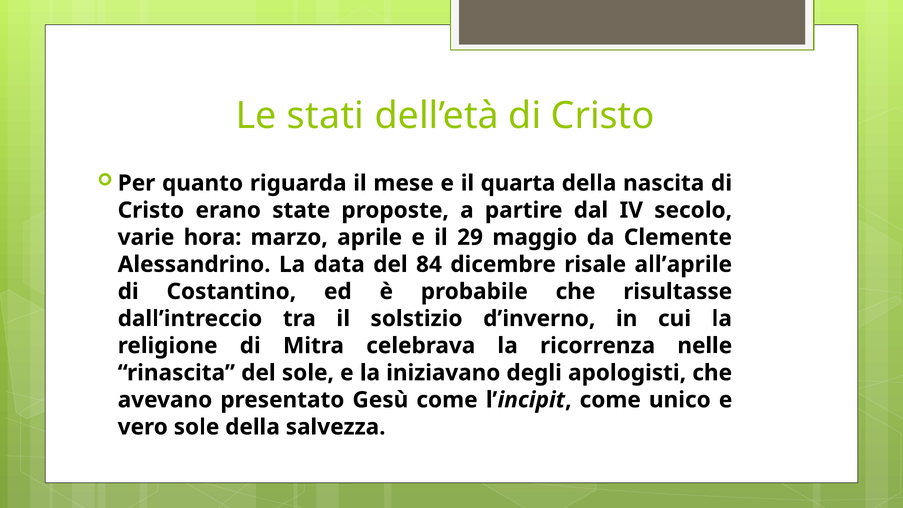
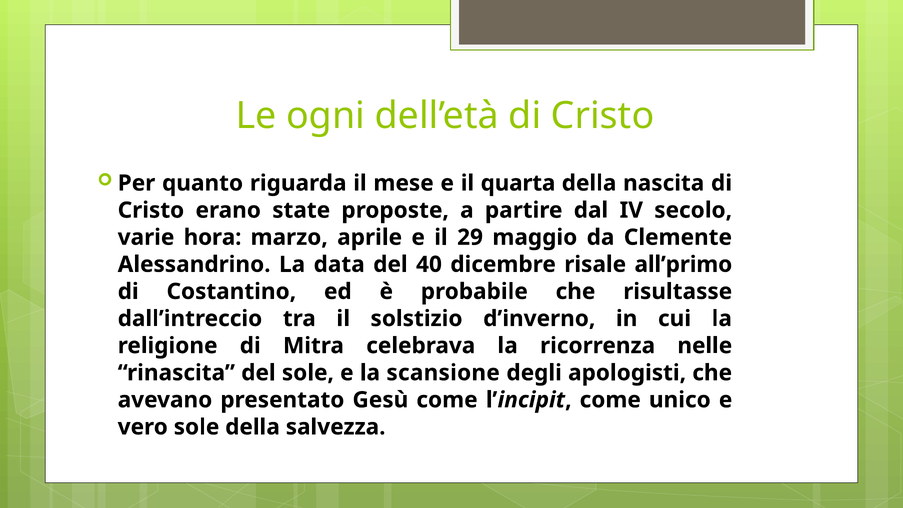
stati: stati -> ogni
84: 84 -> 40
all’aprile: all’aprile -> all’primo
iniziavano: iniziavano -> scansione
